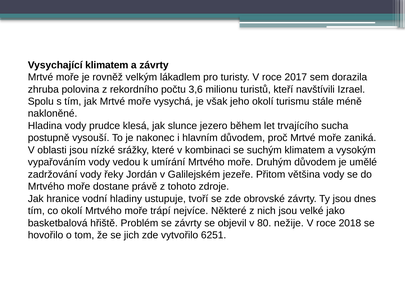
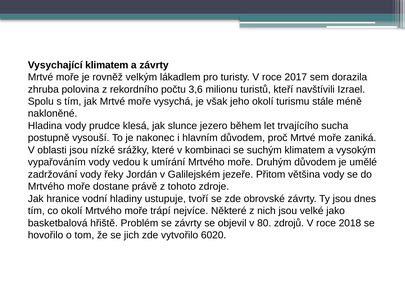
nežije: nežije -> zdrojů
6251: 6251 -> 6020
